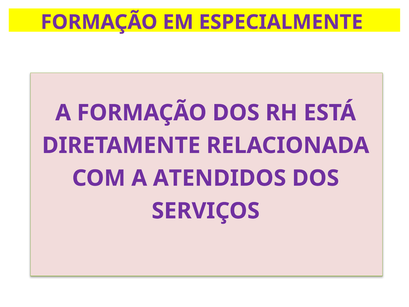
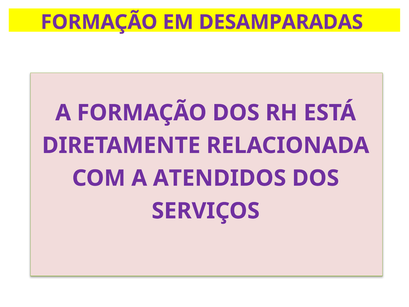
ESPECIALMENTE: ESPECIALMENTE -> DESAMPARADAS
